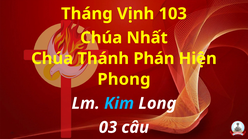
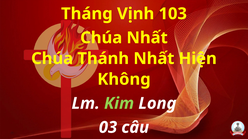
Thánh Phán: Phán -> Nhất
Phong: Phong -> Không
Kim colour: light blue -> light green
